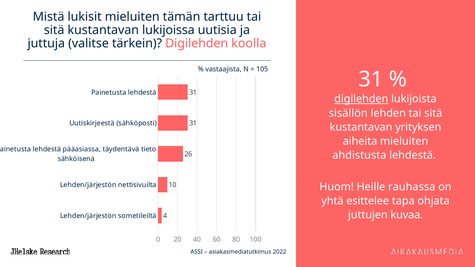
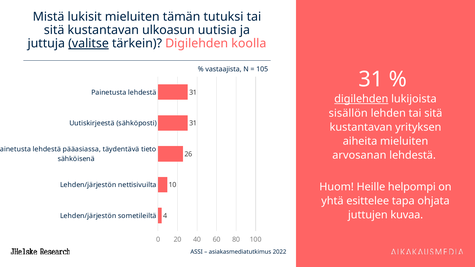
tarttuu: tarttuu -> tutuksi
lukijoissa: lukijoissa -> ulkoasun
valitse underline: none -> present
ahdistusta: ahdistusta -> arvosanan
rauhassa: rauhassa -> helpompi
